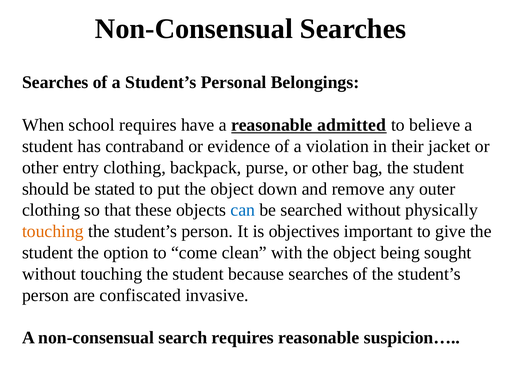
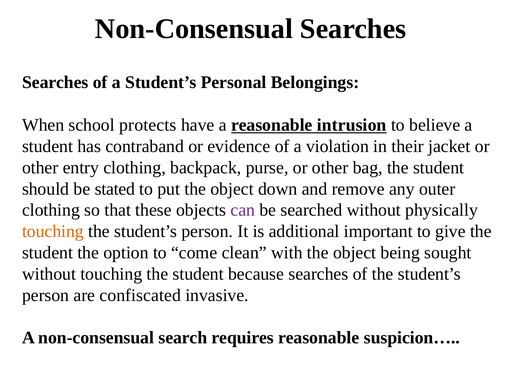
school requires: requires -> protects
admitted: admitted -> intrusion
can colour: blue -> purple
objectives: objectives -> additional
